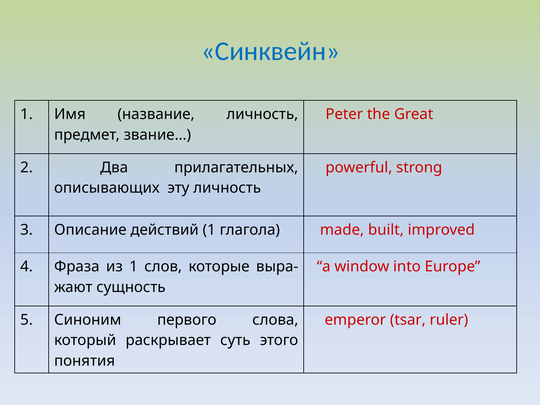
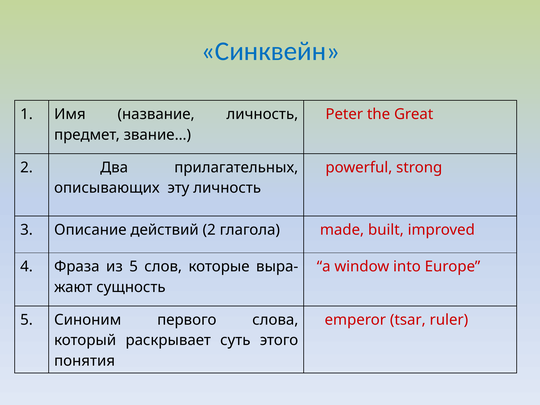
действий 1: 1 -> 2
из 1: 1 -> 5
